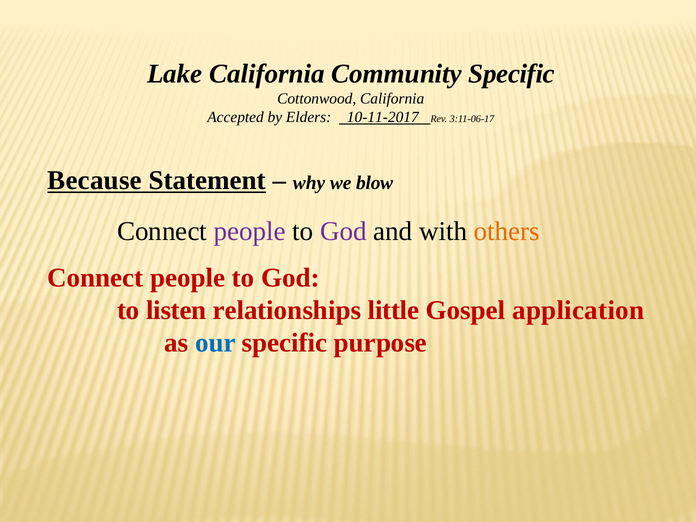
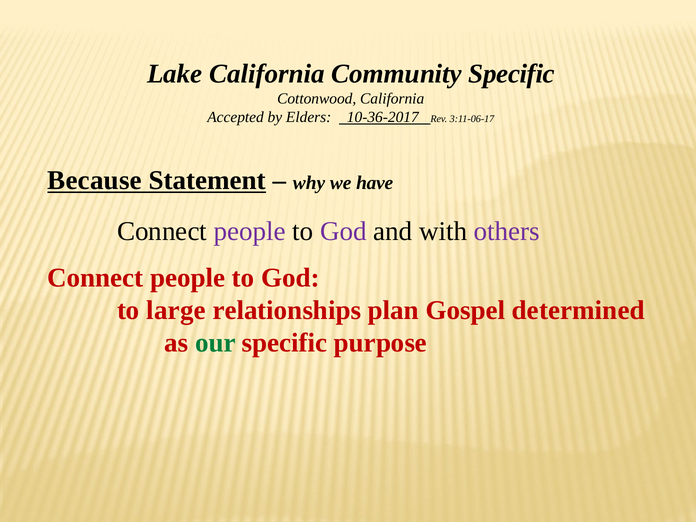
10-11-2017: 10-11-2017 -> 10-36-2017
blow: blow -> have
others colour: orange -> purple
listen: listen -> large
little: little -> plan
application: application -> determined
our colour: blue -> green
